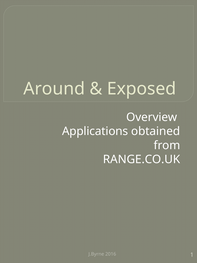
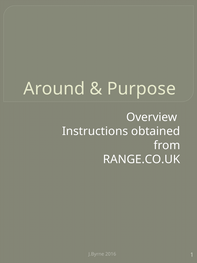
Exposed: Exposed -> Purpose
Applications: Applications -> Instructions
